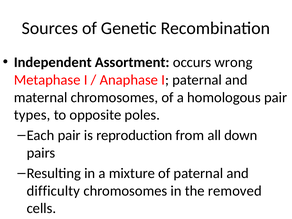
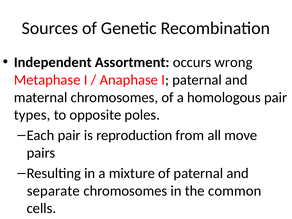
down: down -> move
difficulty: difficulty -> separate
removed: removed -> common
